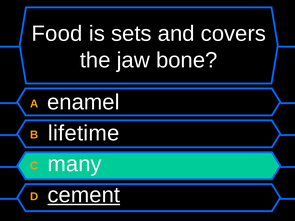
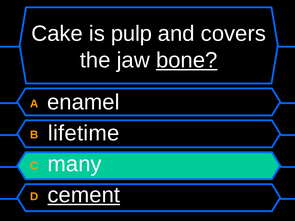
Food: Food -> Cake
sets: sets -> pulp
bone underline: none -> present
